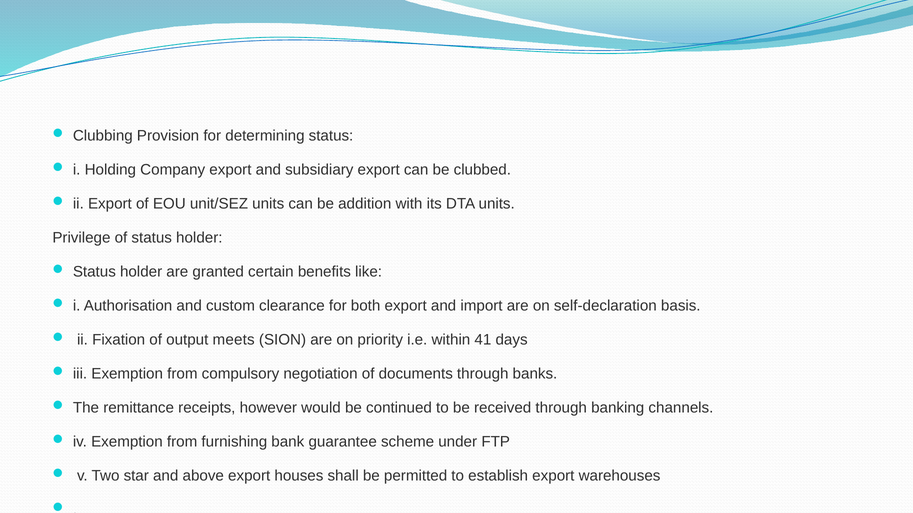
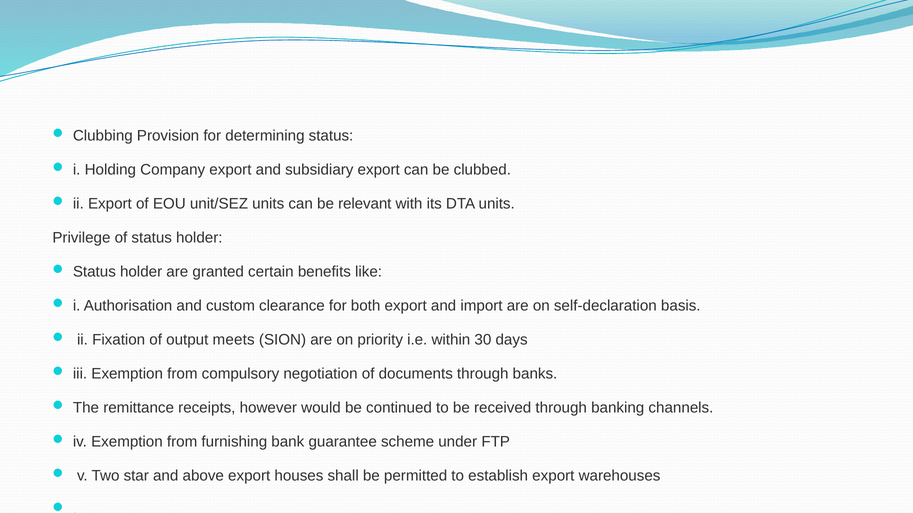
addition: addition -> relevant
41: 41 -> 30
